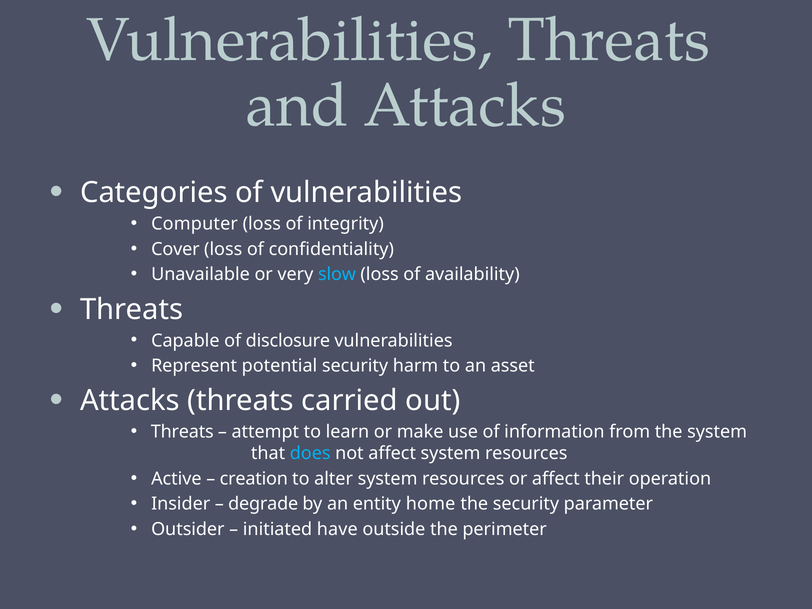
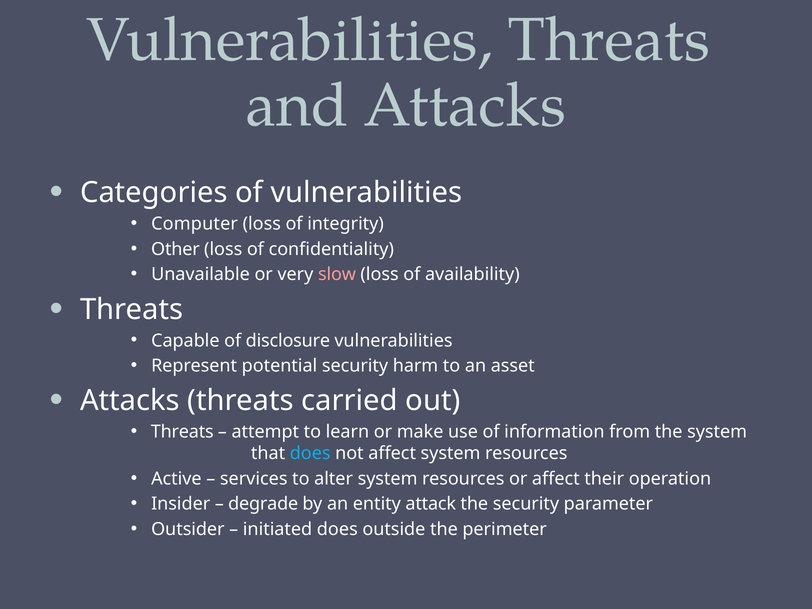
Cover: Cover -> Other
slow colour: light blue -> pink
creation: creation -> services
home: home -> attack
initiated have: have -> does
